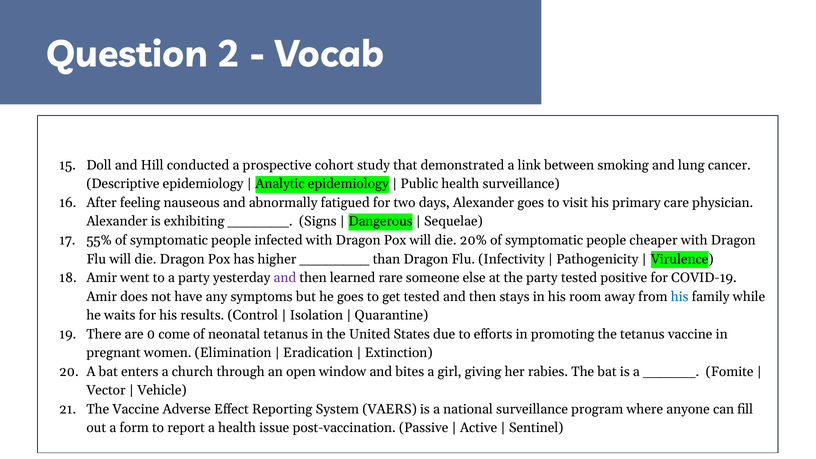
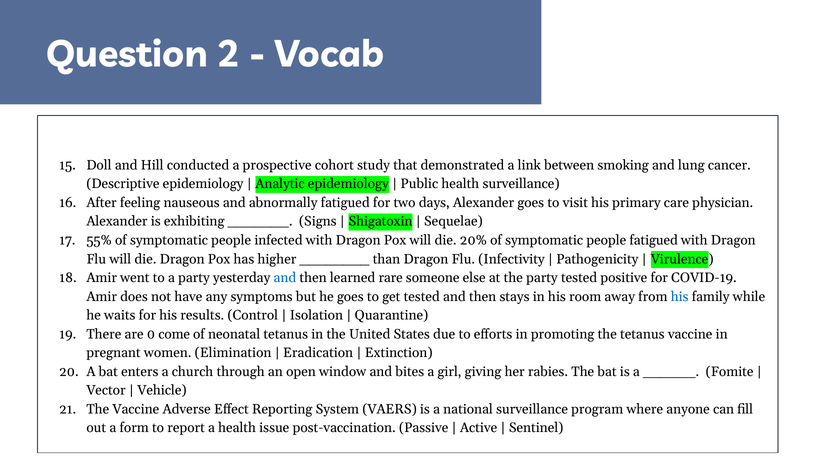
Dangerous: Dangerous -> Shigatoxin
people cheaper: cheaper -> fatigued
and at (285, 278) colour: purple -> blue
